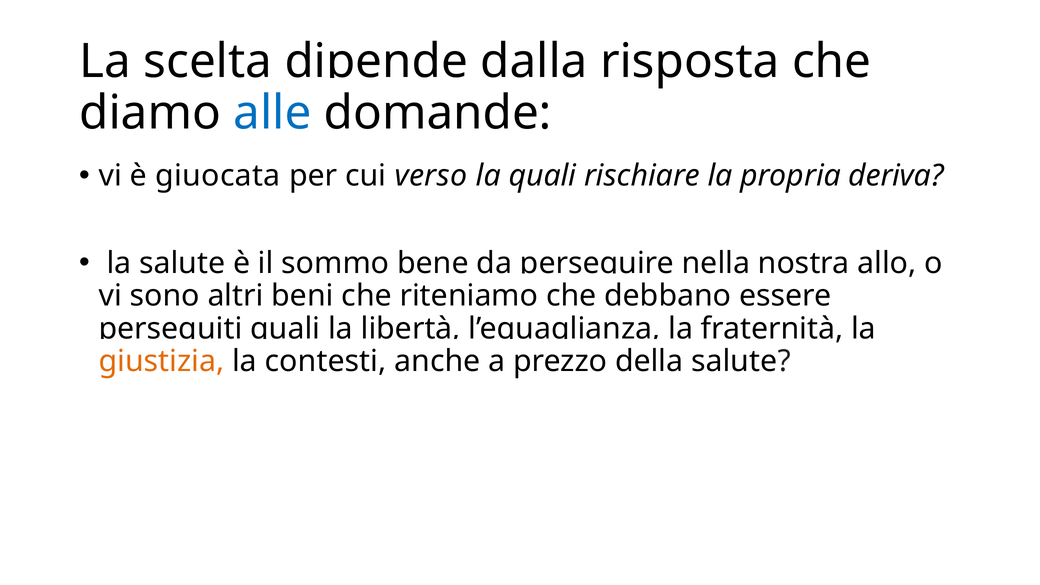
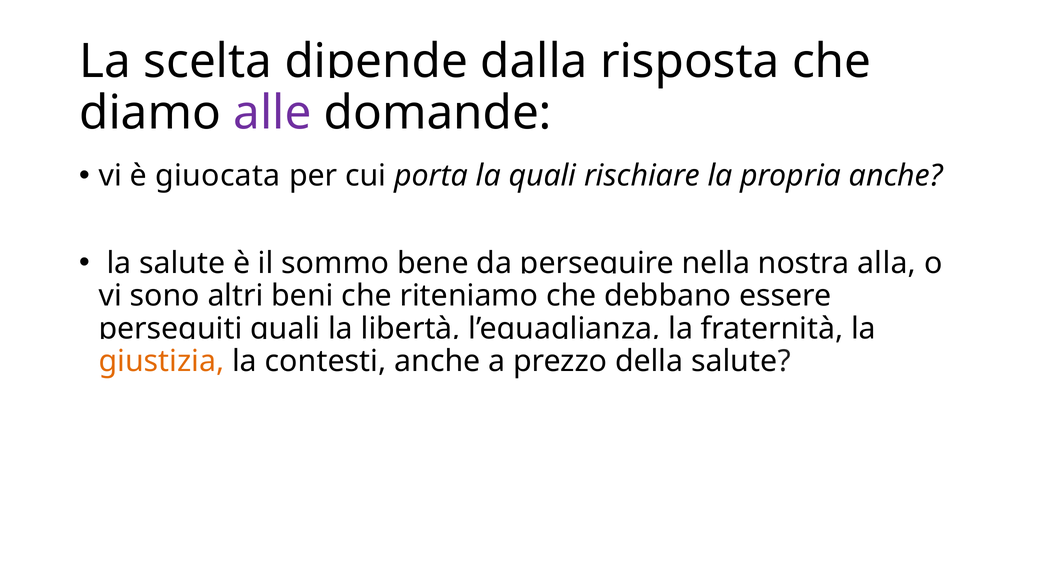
alle colour: blue -> purple
verso: verso -> porta
propria deriva: deriva -> anche
allo: allo -> alla
